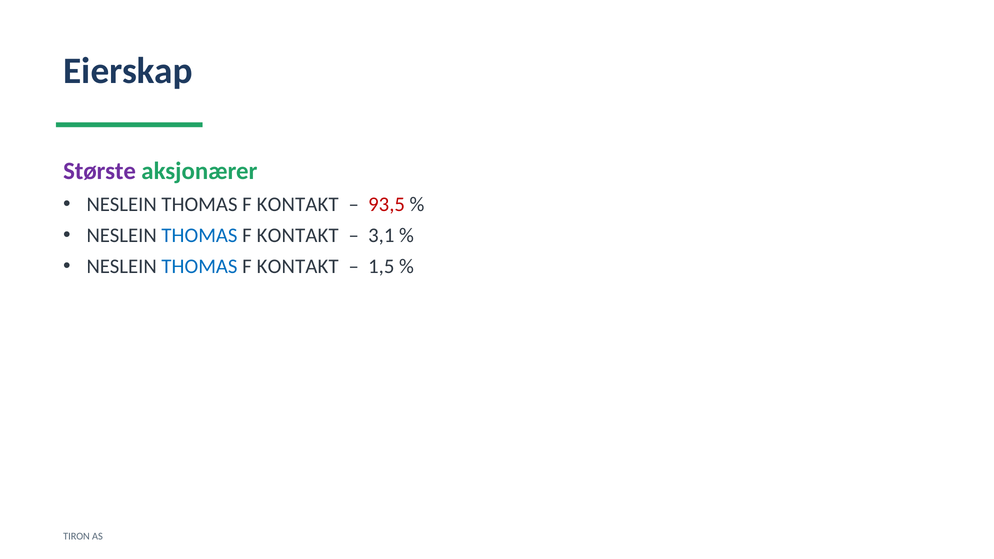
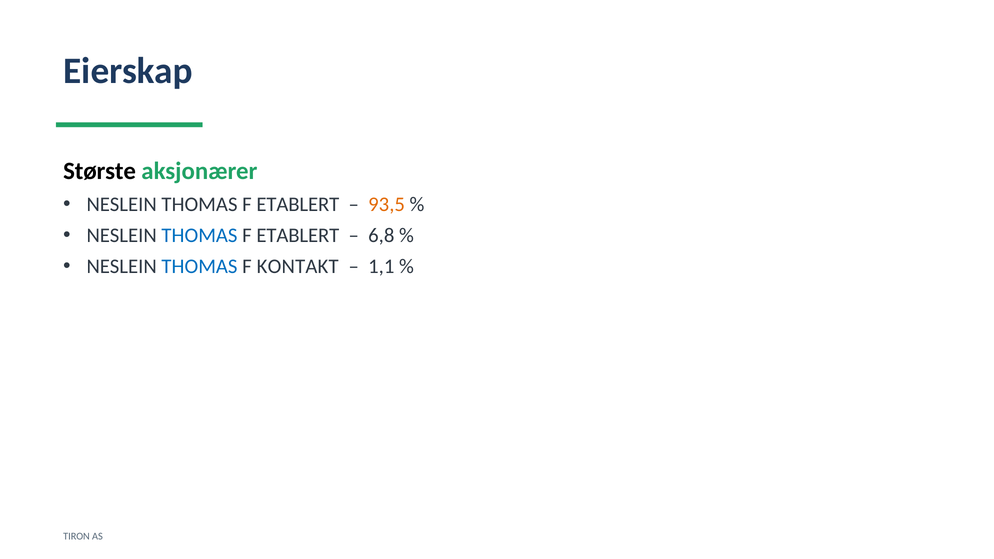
Største colour: purple -> black
KONTAKT at (298, 204): KONTAKT -> ETABLERT
93,5 colour: red -> orange
KONTAKT at (298, 235): KONTAKT -> ETABLERT
3,1: 3,1 -> 6,8
1,5: 1,5 -> 1,1
